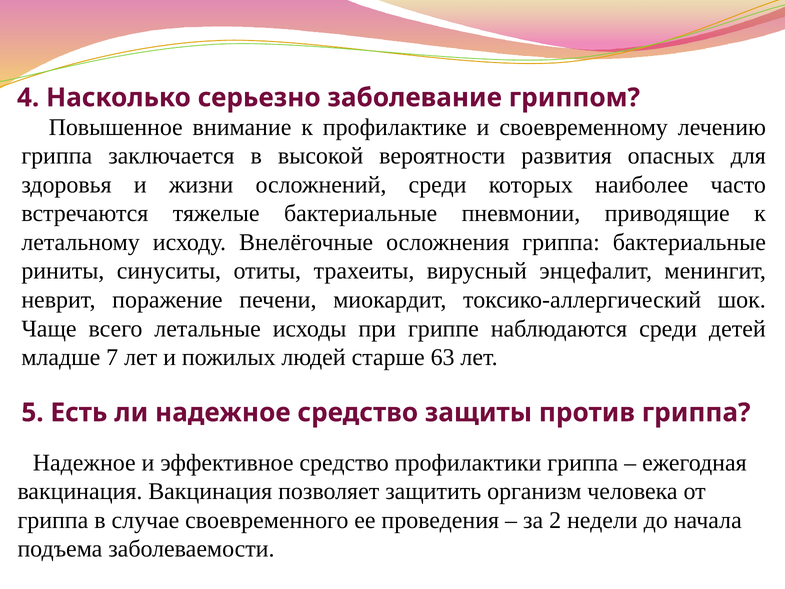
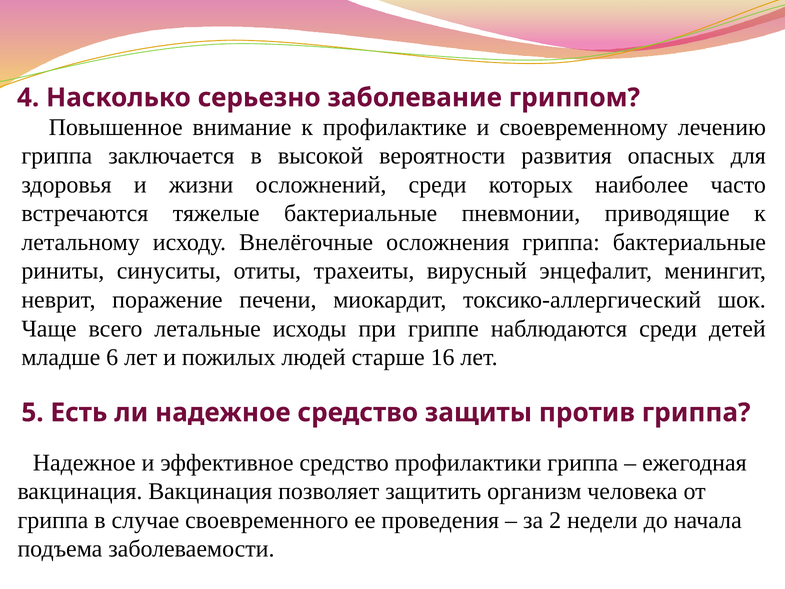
7: 7 -> 6
63: 63 -> 16
